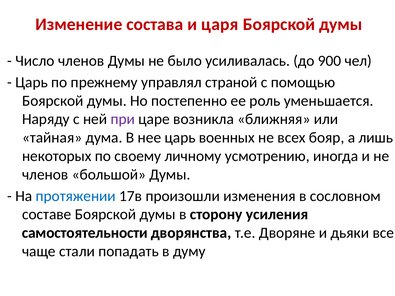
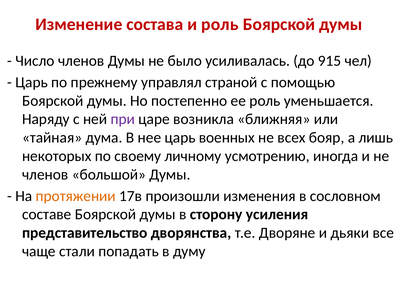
и царя: царя -> роль
900: 900 -> 915
протяжении colour: blue -> orange
самостоятельности: самостоятельности -> представительство
